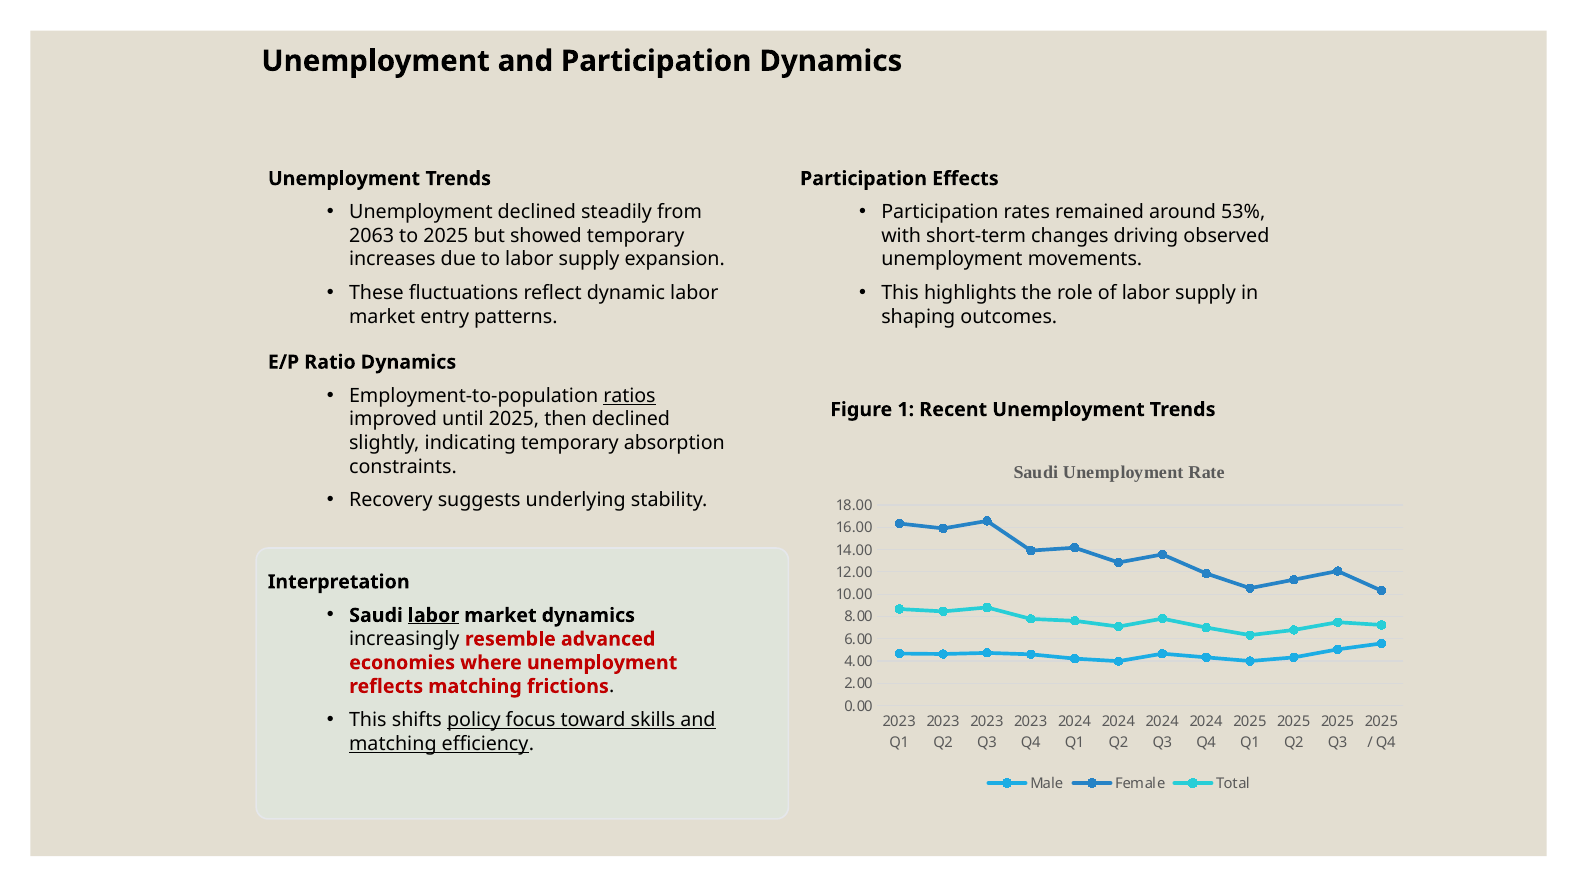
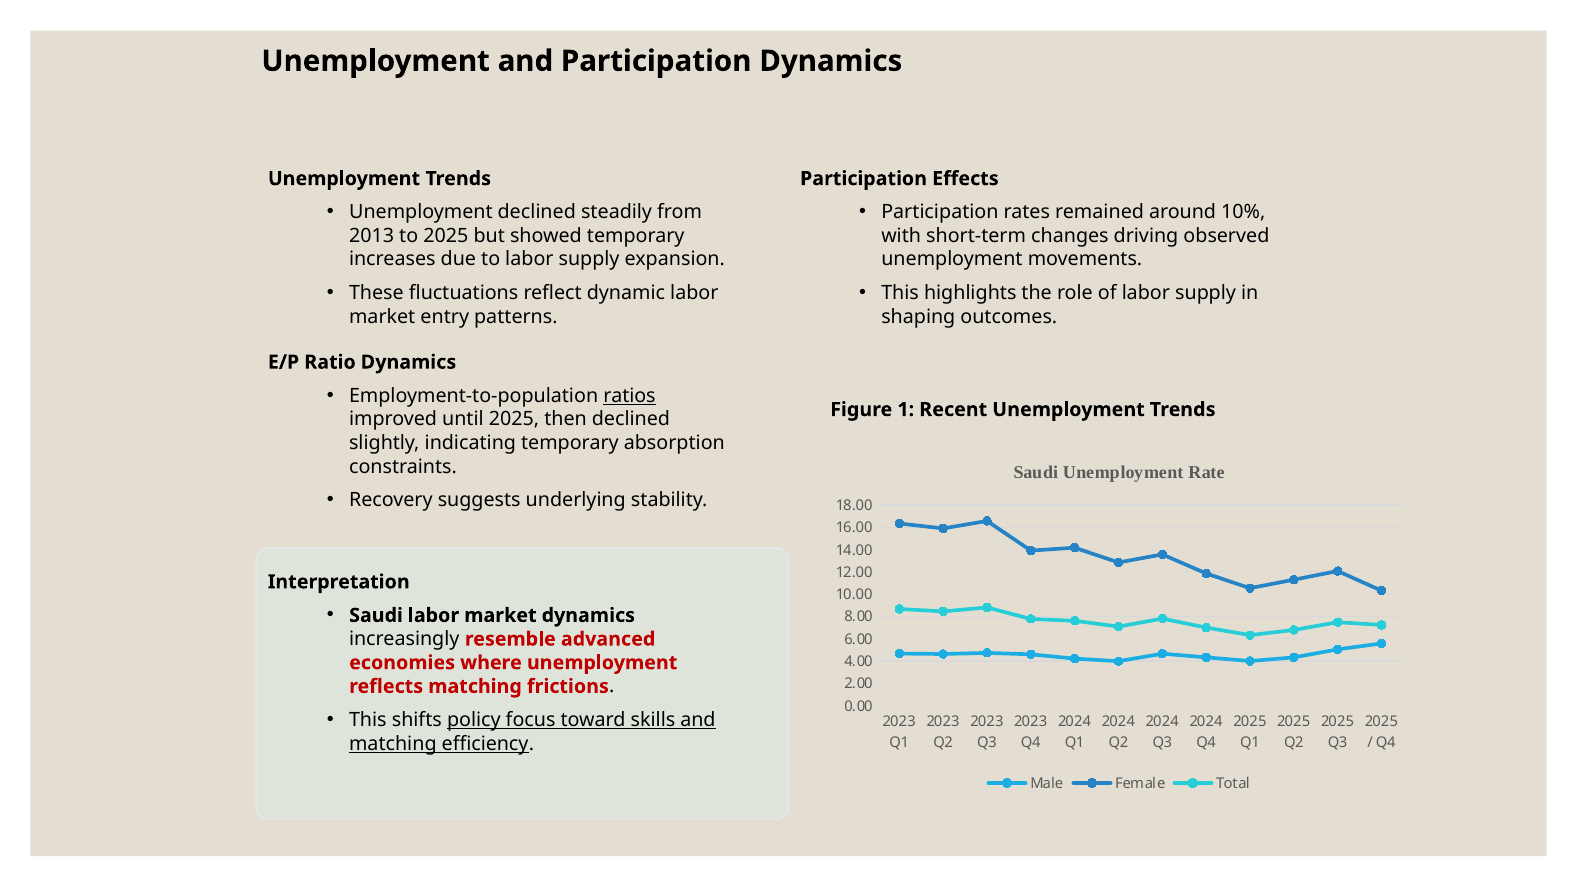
53%: 53% -> 10%
2063: 2063 -> 2013
labor at (434, 615) underline: present -> none
